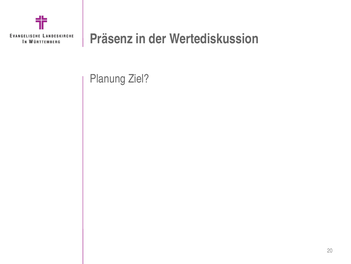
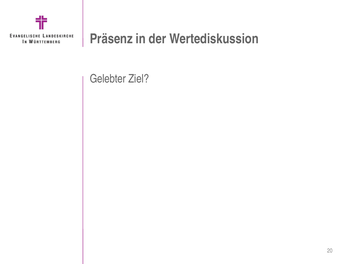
Planung: Planung -> Gelebter
